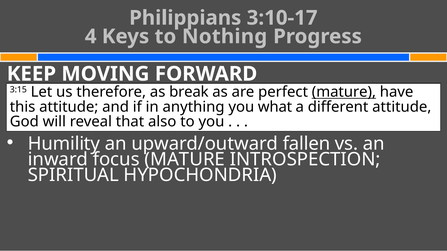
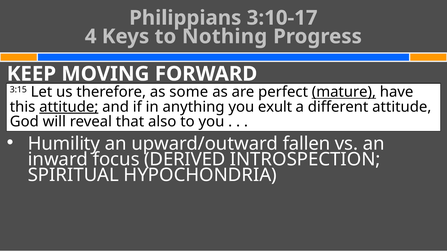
break: break -> some
attitude at (69, 107) underline: none -> present
what: what -> exult
focus MATURE: MATURE -> DERIVED
